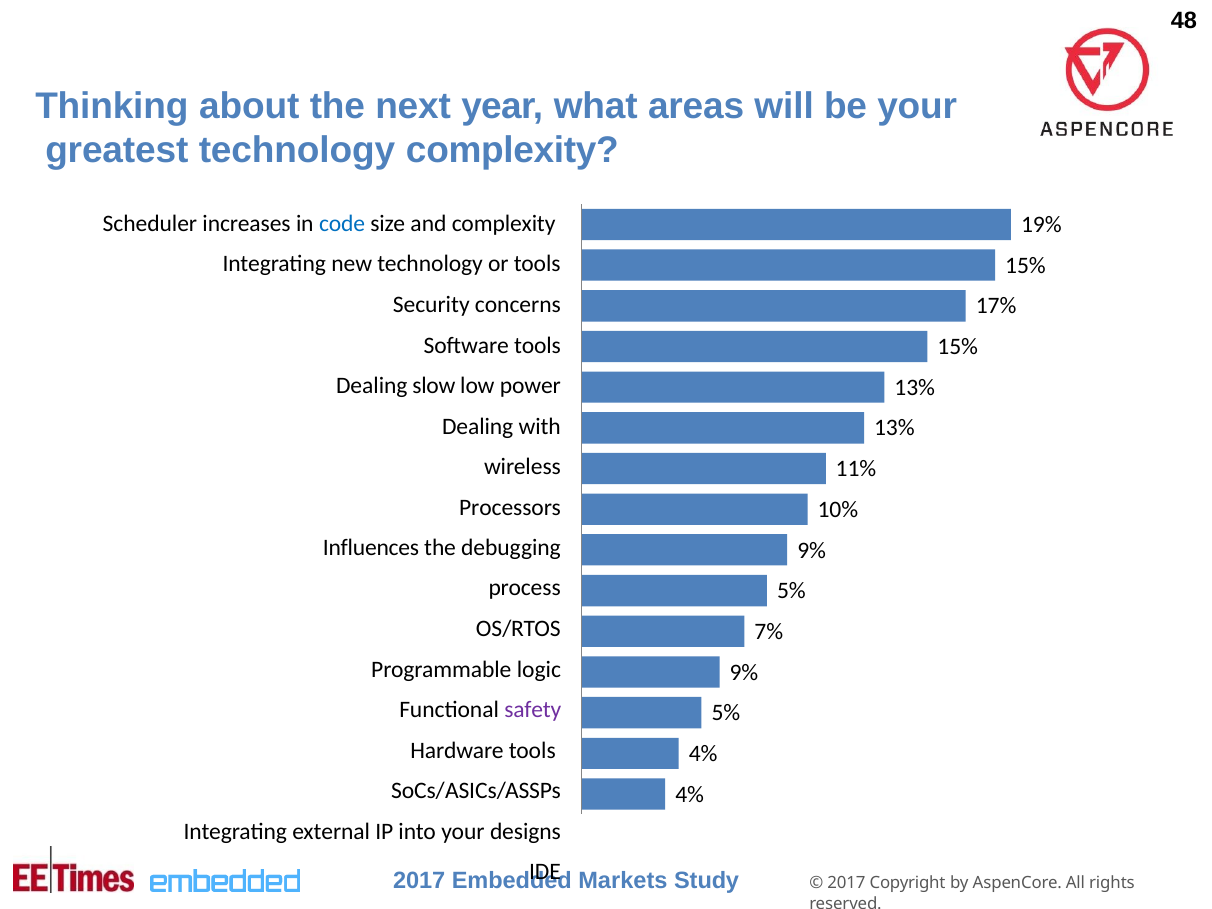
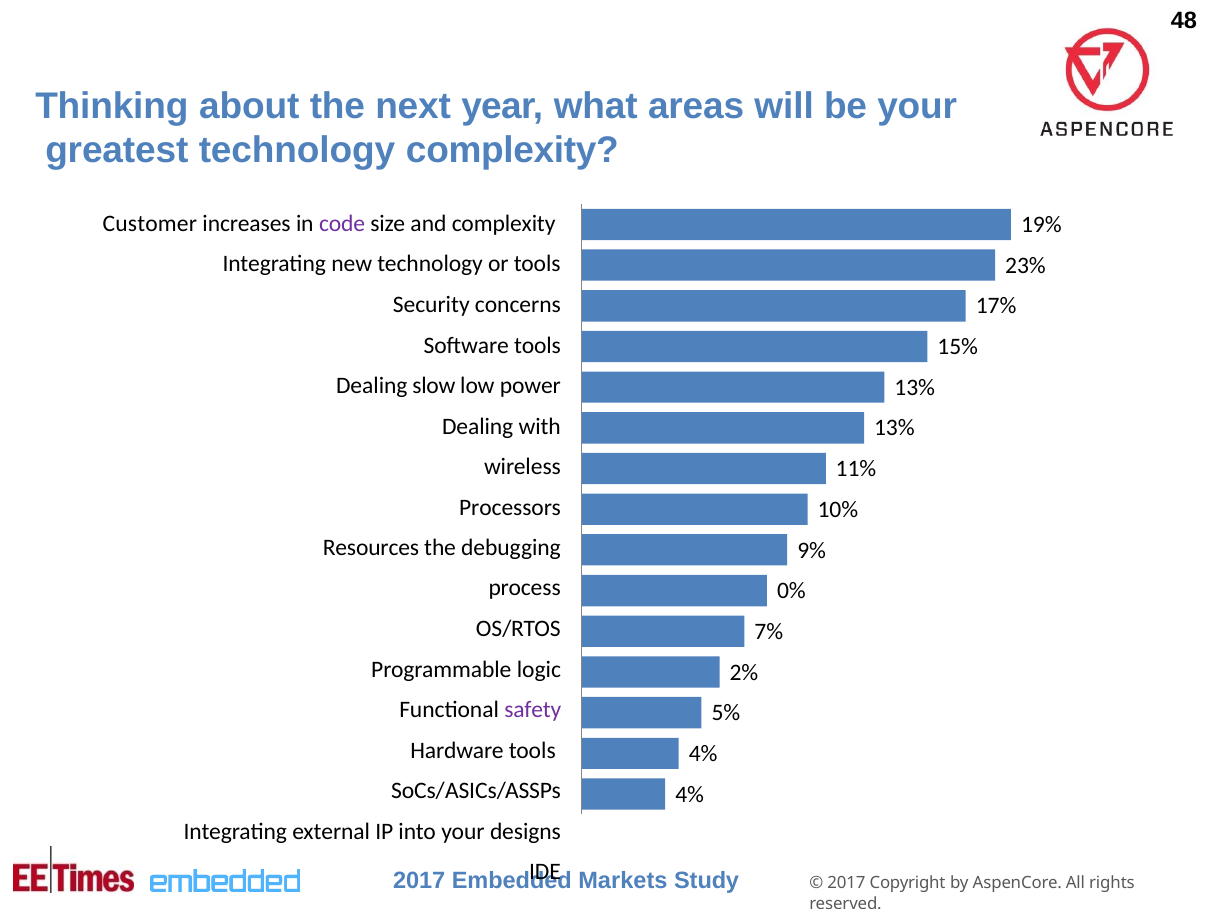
Scheduler: Scheduler -> Customer
code colour: blue -> purple
15% at (1026, 265): 15% -> 23%
Influences: Influences -> Resources
5% at (791, 591): 5% -> 0%
9% at (744, 672): 9% -> 2%
